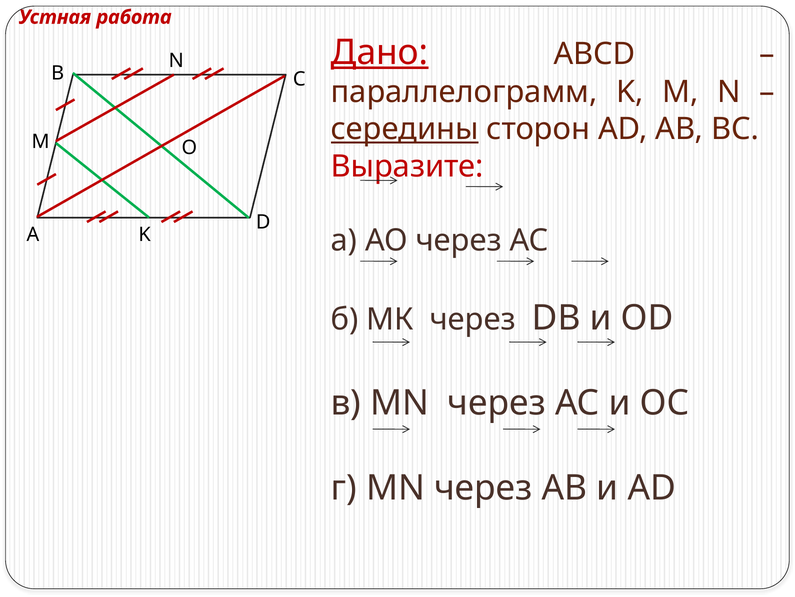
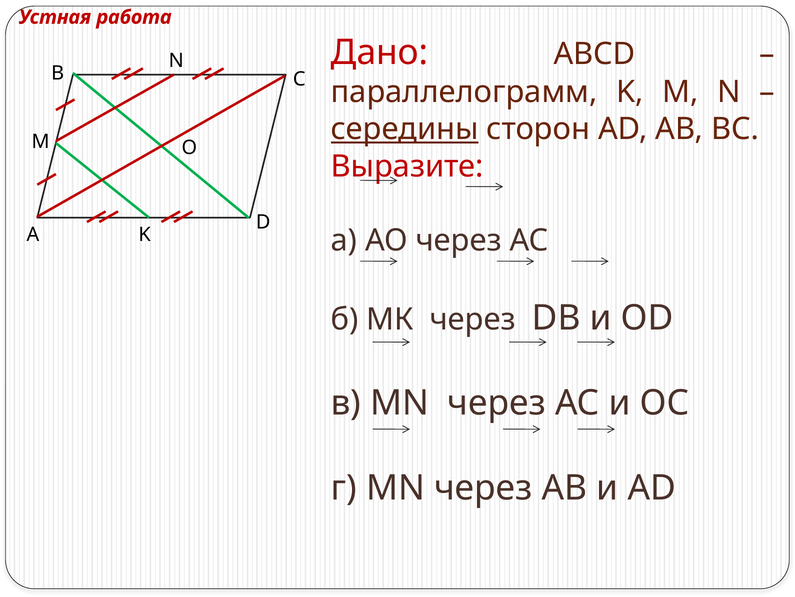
Дано underline: present -> none
